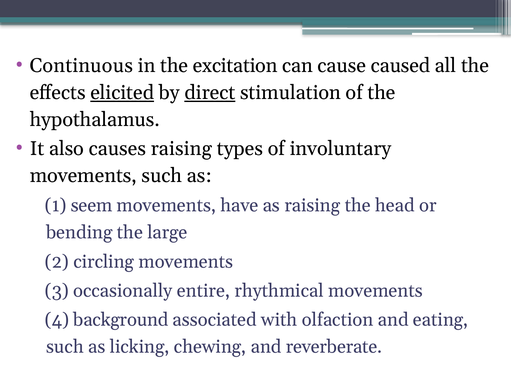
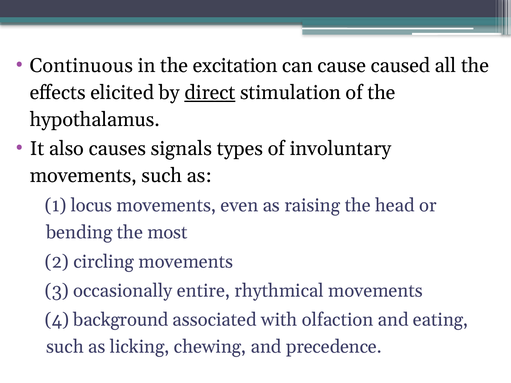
elicited underline: present -> none
causes raising: raising -> signals
seem: seem -> locus
have: have -> even
large: large -> most
reverberate: reverberate -> precedence
